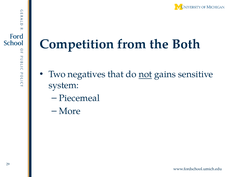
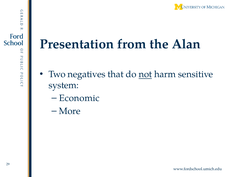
Competition: Competition -> Presentation
Both: Both -> Alan
gains: gains -> harm
Piecemeal: Piecemeal -> Economic
